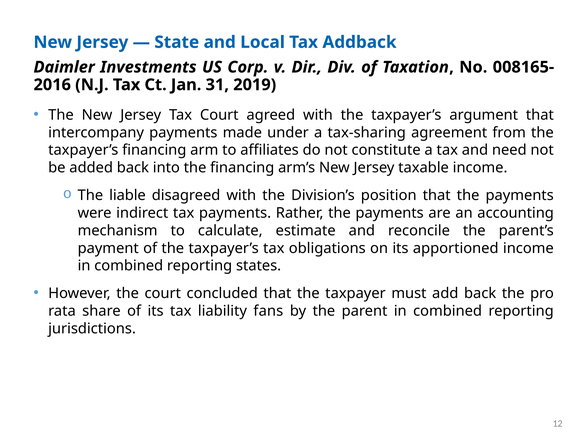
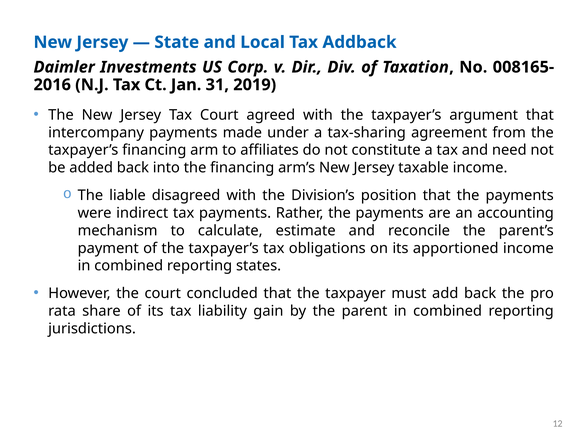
fans: fans -> gain
